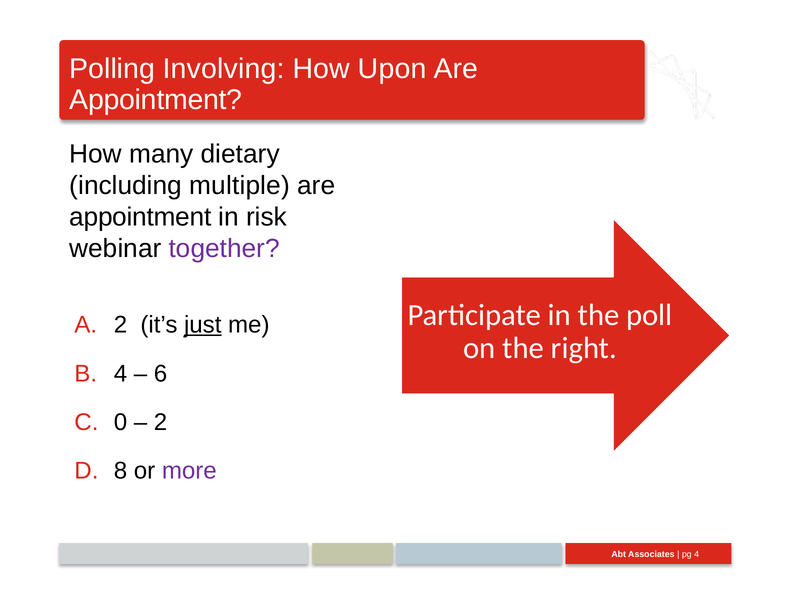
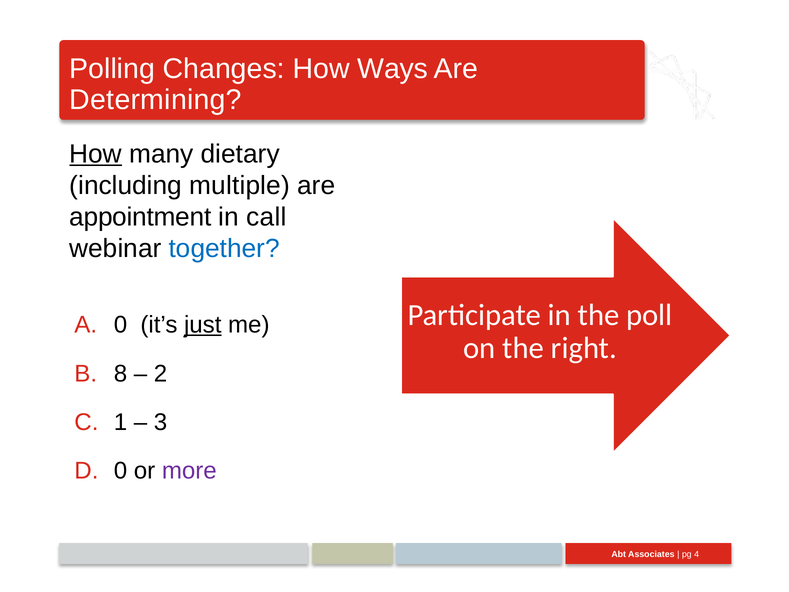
Involving: Involving -> Changes
Upon: Upon -> Ways
Appointment at (156, 100): Appointment -> Determining
How at (96, 154) underline: none -> present
risk: risk -> call
together colour: purple -> blue
2 at (121, 325): 2 -> 0
4 at (121, 373): 4 -> 8
6: 6 -> 2
0: 0 -> 1
2 at (161, 422): 2 -> 3
8 at (121, 471): 8 -> 0
